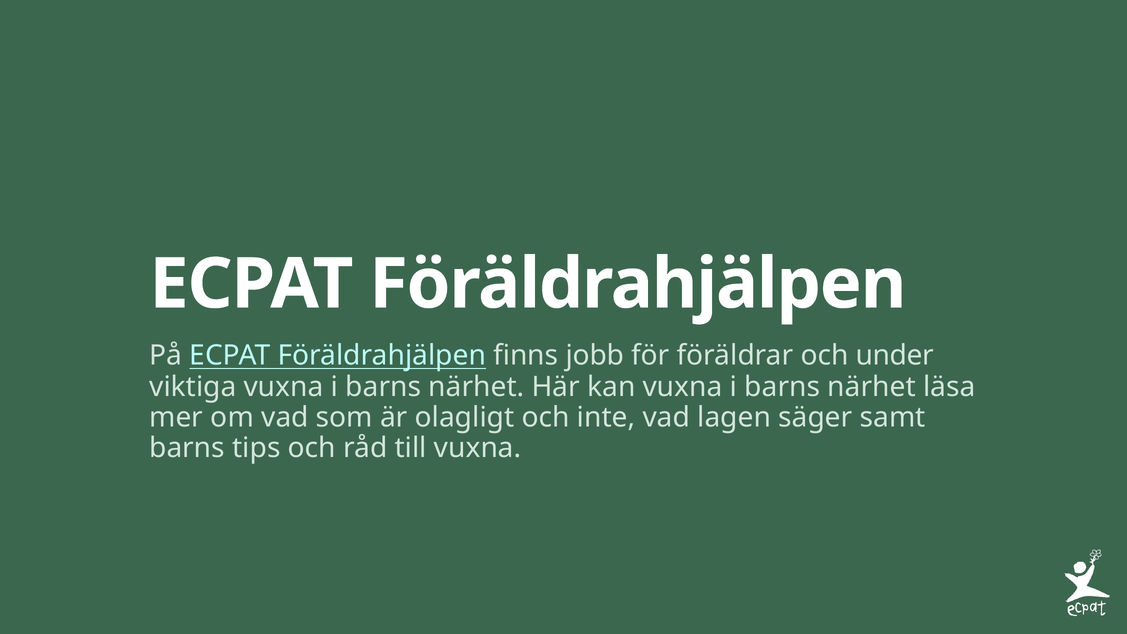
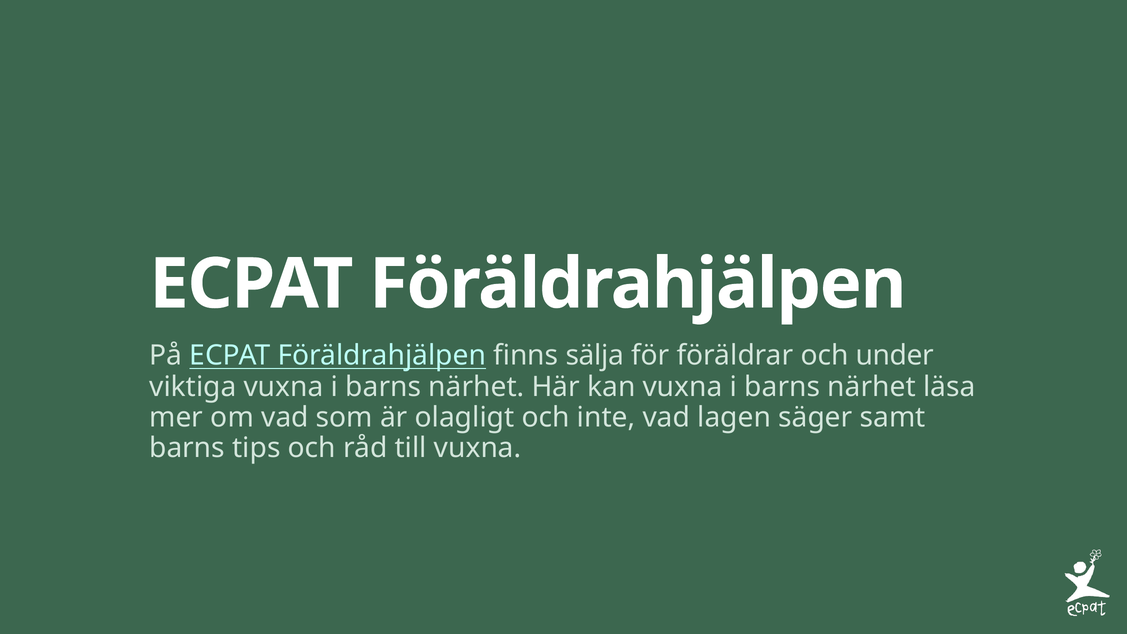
jobb: jobb -> sälja
